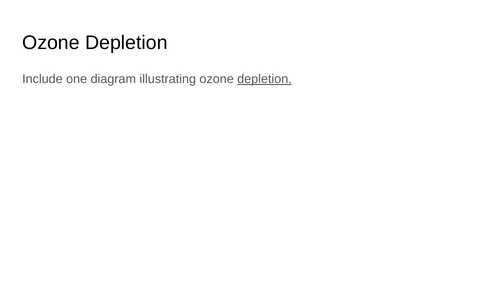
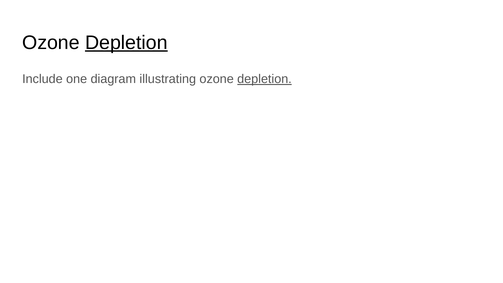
Depletion at (126, 43) underline: none -> present
